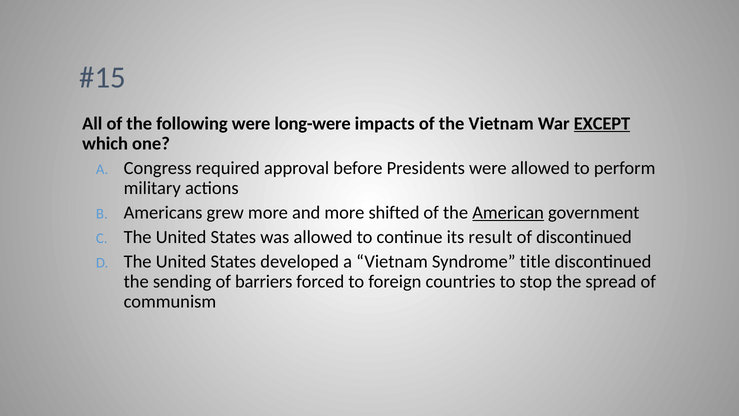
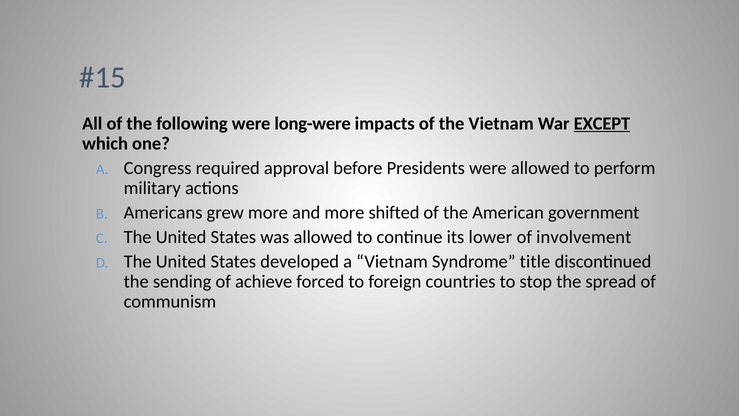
American underline: present -> none
result: result -> lower
of discontinued: discontinued -> involvement
barriers: barriers -> achieve
